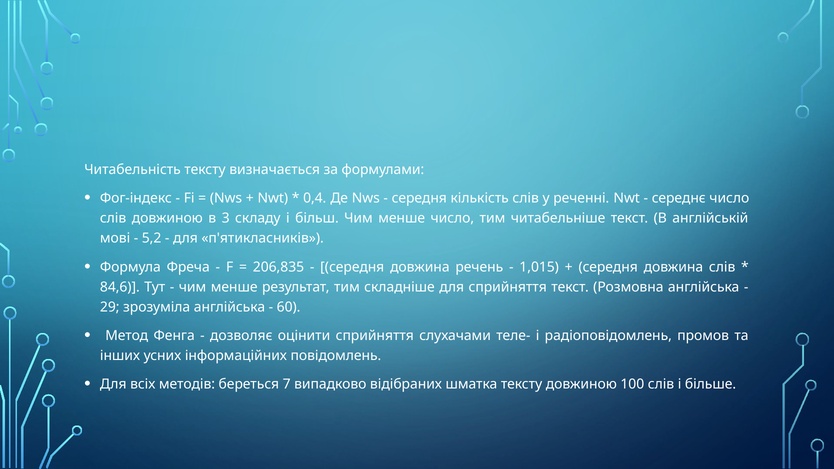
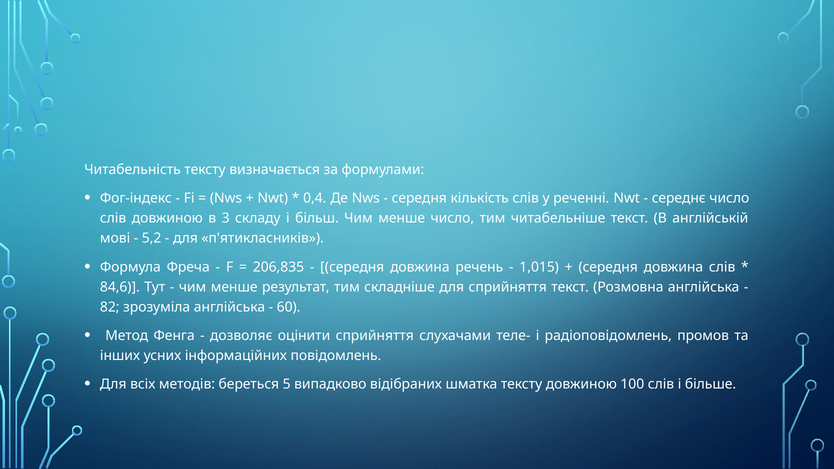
29: 29 -> 82
7: 7 -> 5
